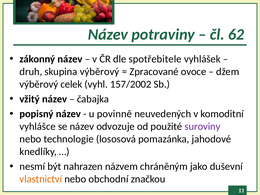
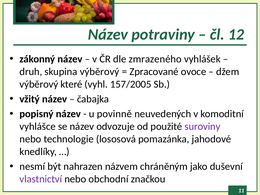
62: 62 -> 12
spotřebitele: spotřebitele -> zmrazeného
celek: celek -> které
157/2002: 157/2002 -> 157/2005
vlastnictví colour: orange -> purple
